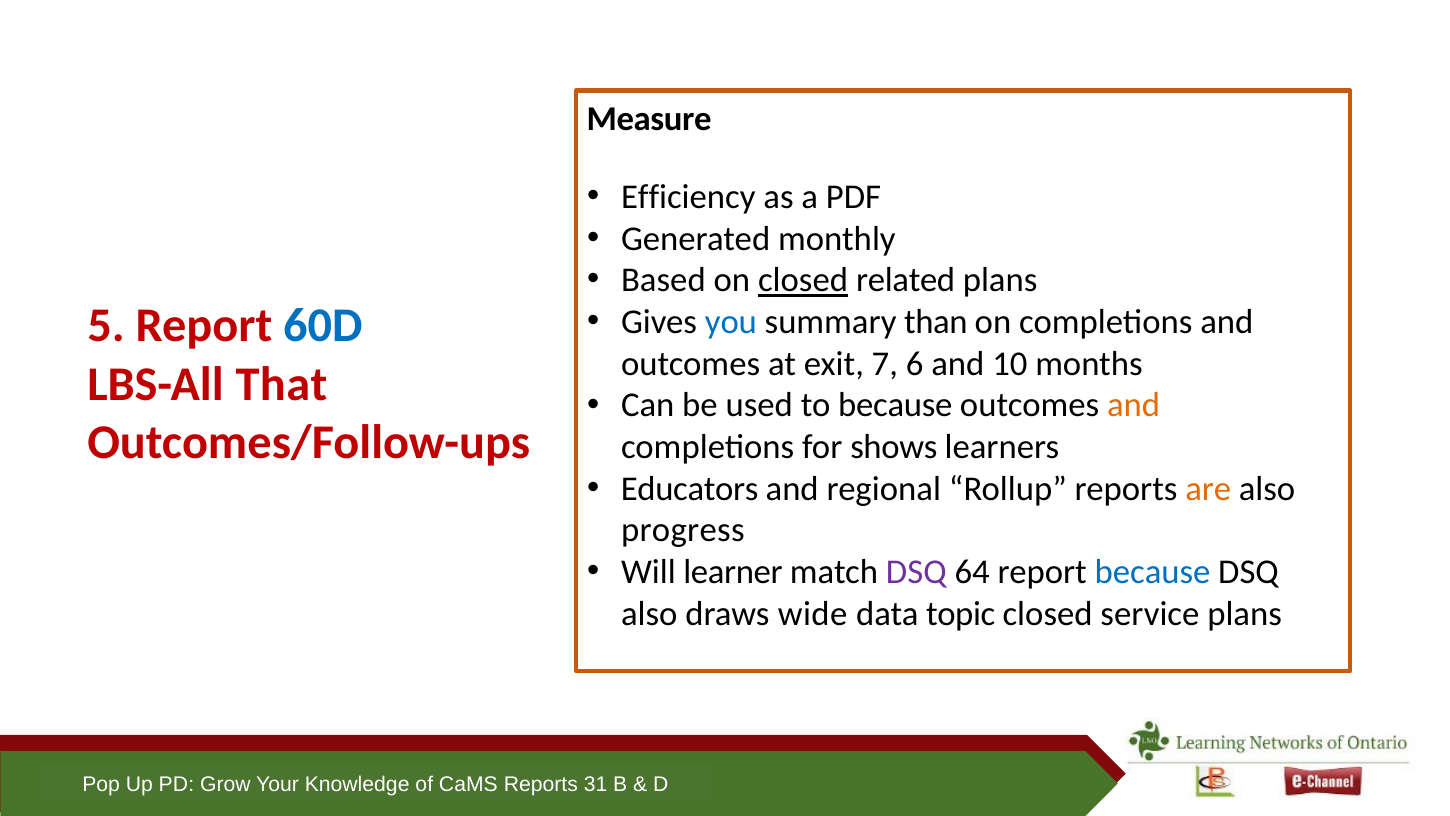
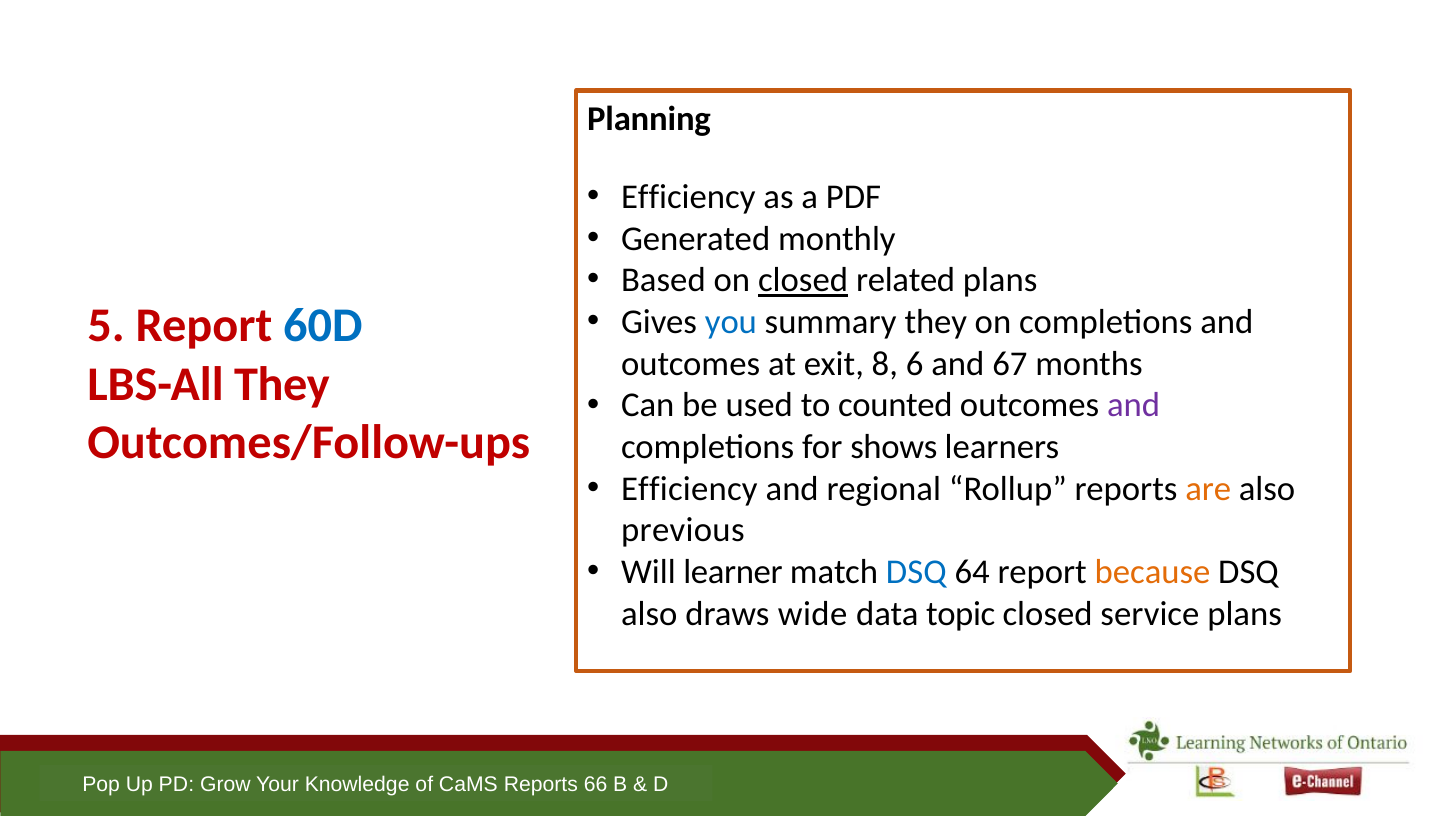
Measure: Measure -> Planning
summary than: than -> they
7: 7 -> 8
10: 10 -> 67
LBS-All That: That -> They
to because: because -> counted
and at (1134, 405) colour: orange -> purple
Educators at (690, 489): Educators -> Efficiency
progress: progress -> previous
DSQ at (916, 572) colour: purple -> blue
because at (1153, 572) colour: blue -> orange
31: 31 -> 66
